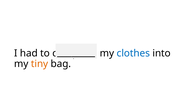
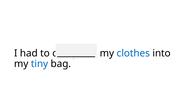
tiny colour: orange -> blue
